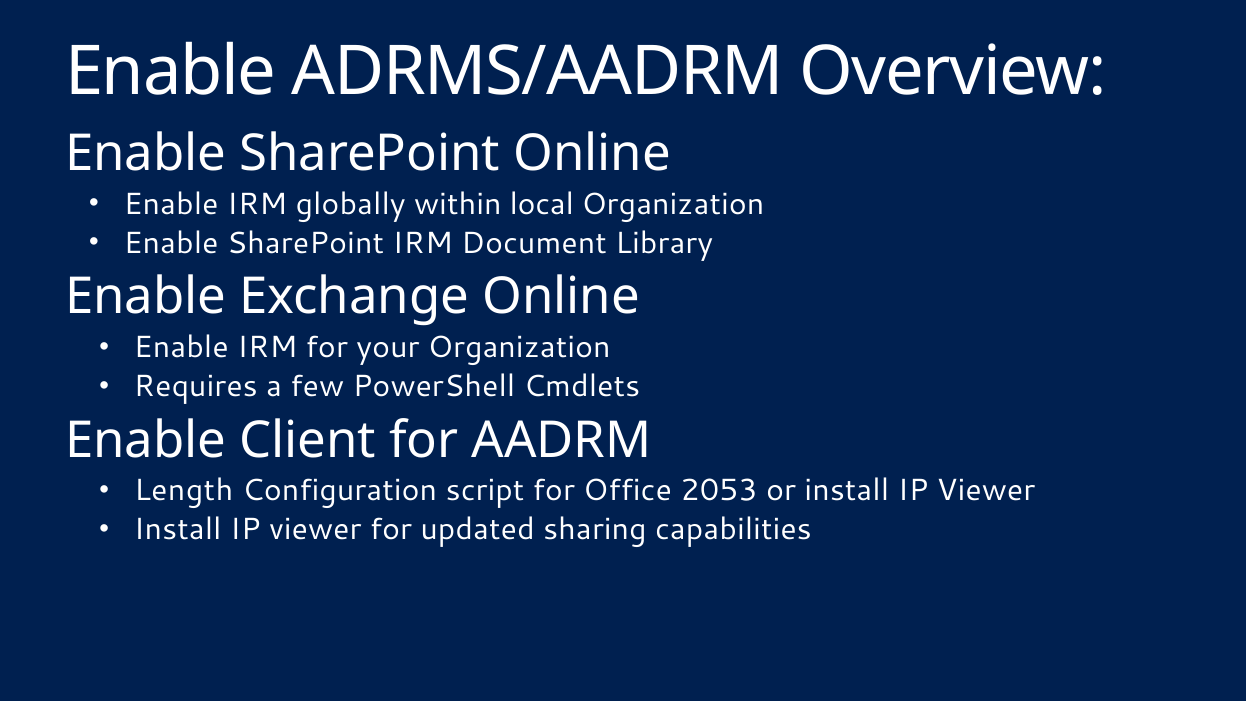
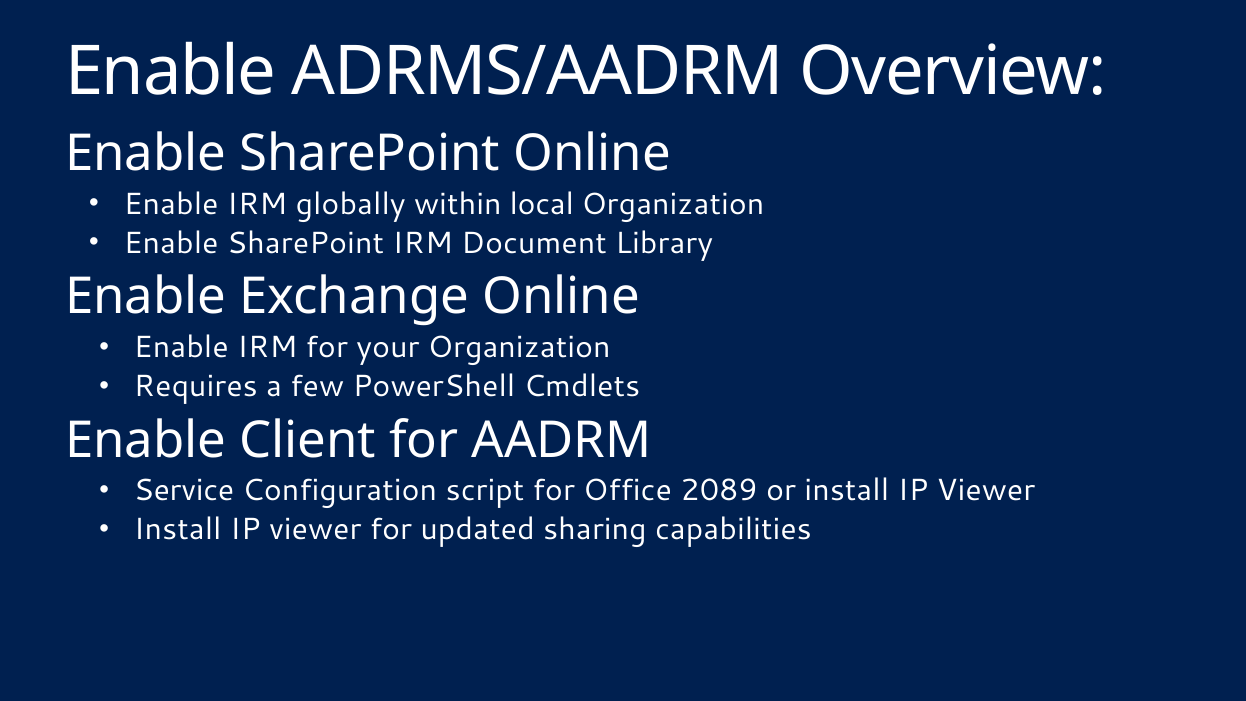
Length: Length -> Service
2053: 2053 -> 2089
